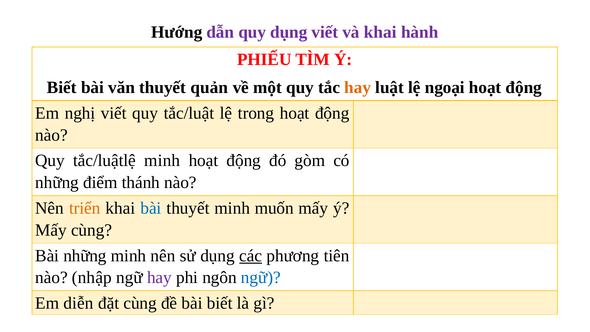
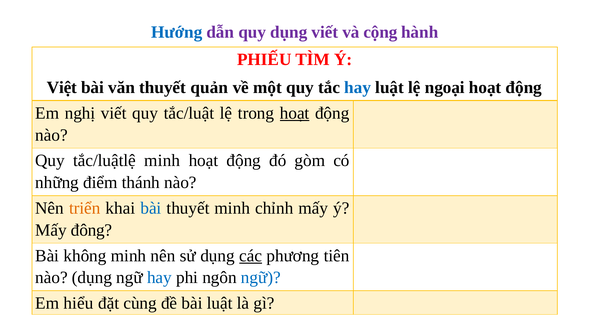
Hướng colour: black -> blue
và khai: khai -> cộng
Biết at (62, 87): Biết -> Việt
hay at (358, 87) colour: orange -> blue
hoạt at (295, 113) underline: none -> present
muốn: muốn -> chỉnh
Mấy cùng: cùng -> đông
Bài những: những -> không
nào nhập: nhập -> dụng
hay at (159, 277) colour: purple -> blue
diễn: diễn -> hiểu
bài biết: biết -> luật
